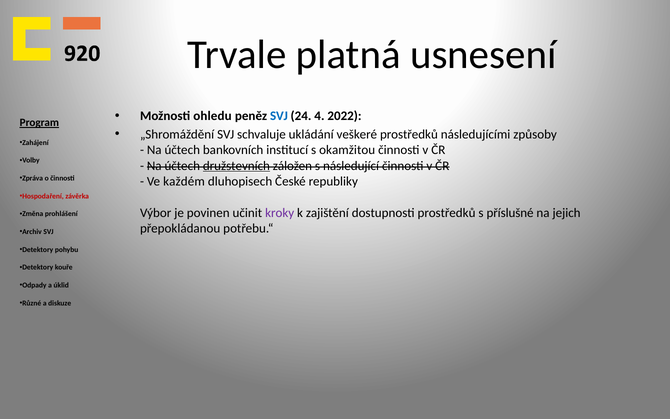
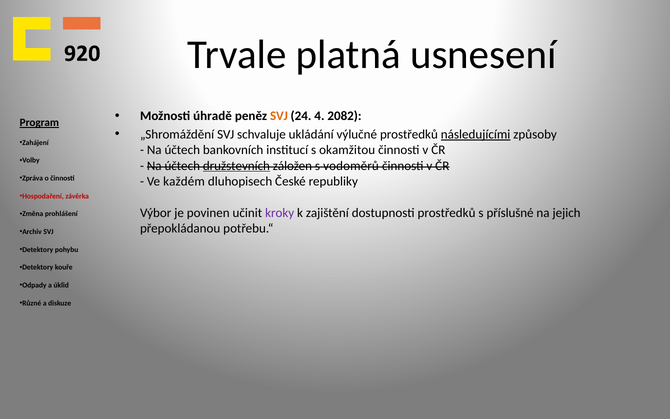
ohledu: ohledu -> úhradě
SVJ at (279, 116) colour: blue -> orange
2022: 2022 -> 2082
veškeré: veškeré -> výlučné
následujícími underline: none -> present
následující: následující -> vodoměrů
